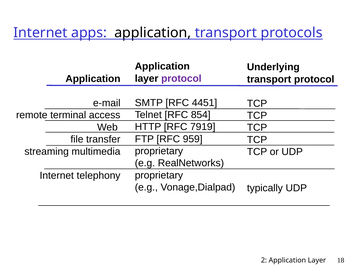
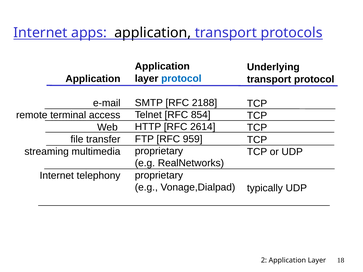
protocol at (181, 79) colour: purple -> blue
4451: 4451 -> 2188
7919: 7919 -> 2614
